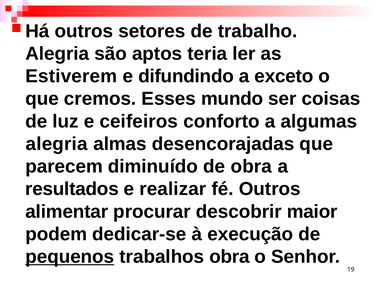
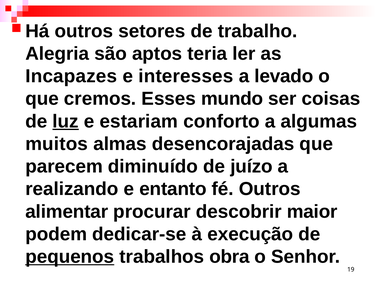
Estiverem: Estiverem -> Incapazes
difundindo: difundindo -> interesses
exceto: exceto -> levado
luz underline: none -> present
ceifeiros: ceifeiros -> estariam
alegria at (57, 144): alegria -> muitos
de obra: obra -> juízo
resultados: resultados -> realizando
realizar: realizar -> entanto
